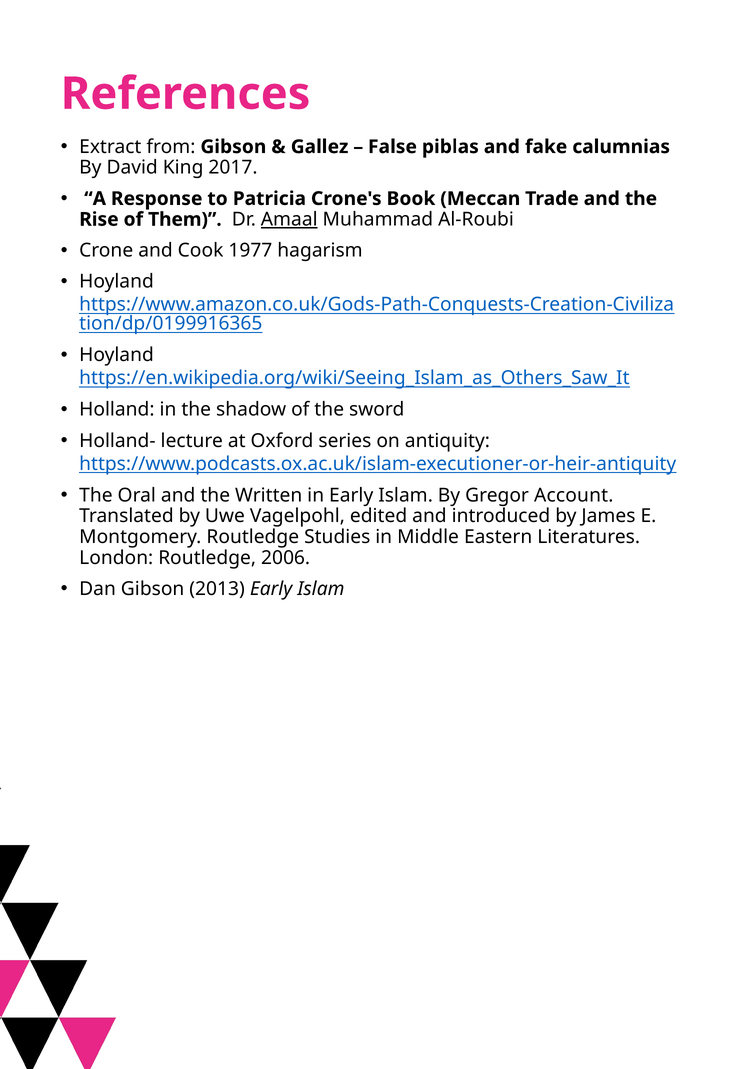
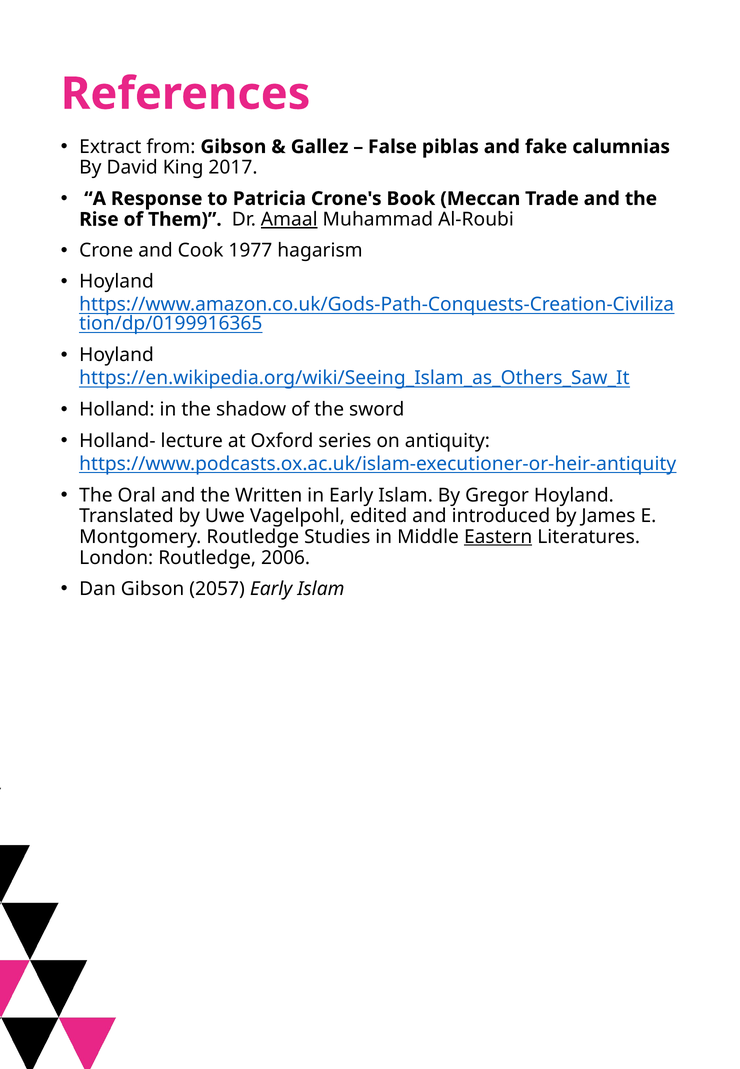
Gregor Account: Account -> Hoyland
Eastern underline: none -> present
2013: 2013 -> 2057
